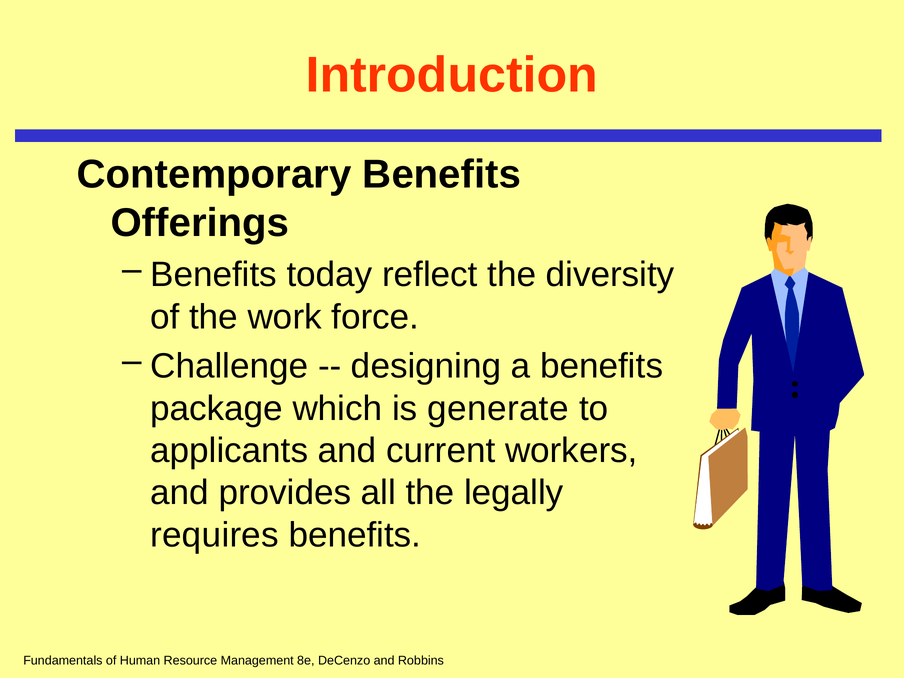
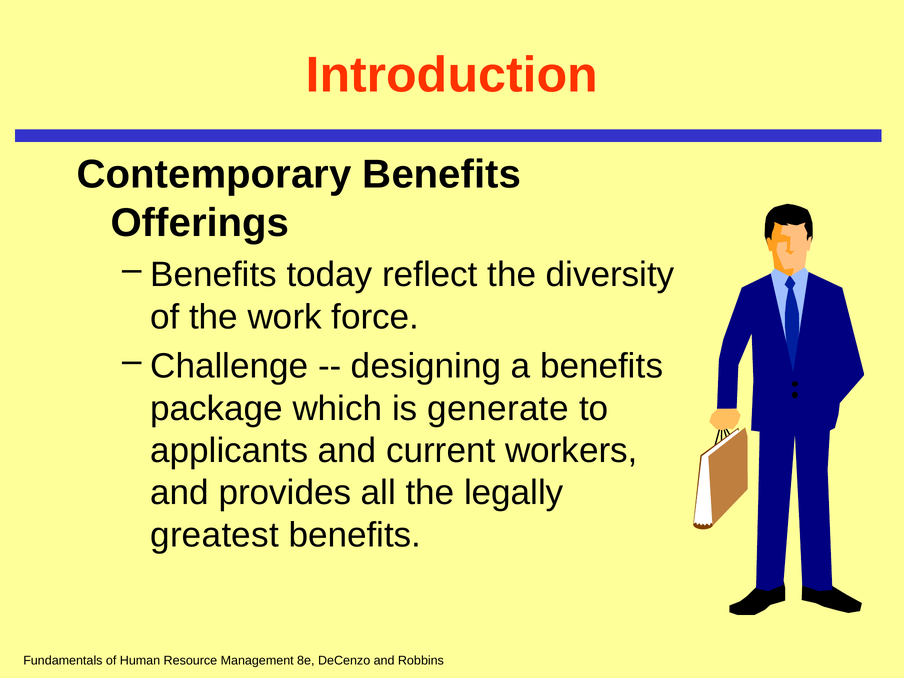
requires: requires -> greatest
